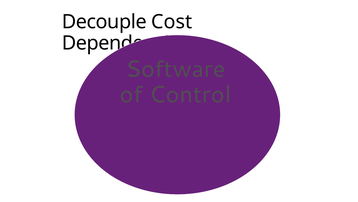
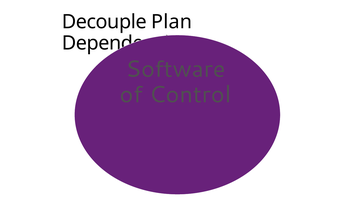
Cost: Cost -> Plan
